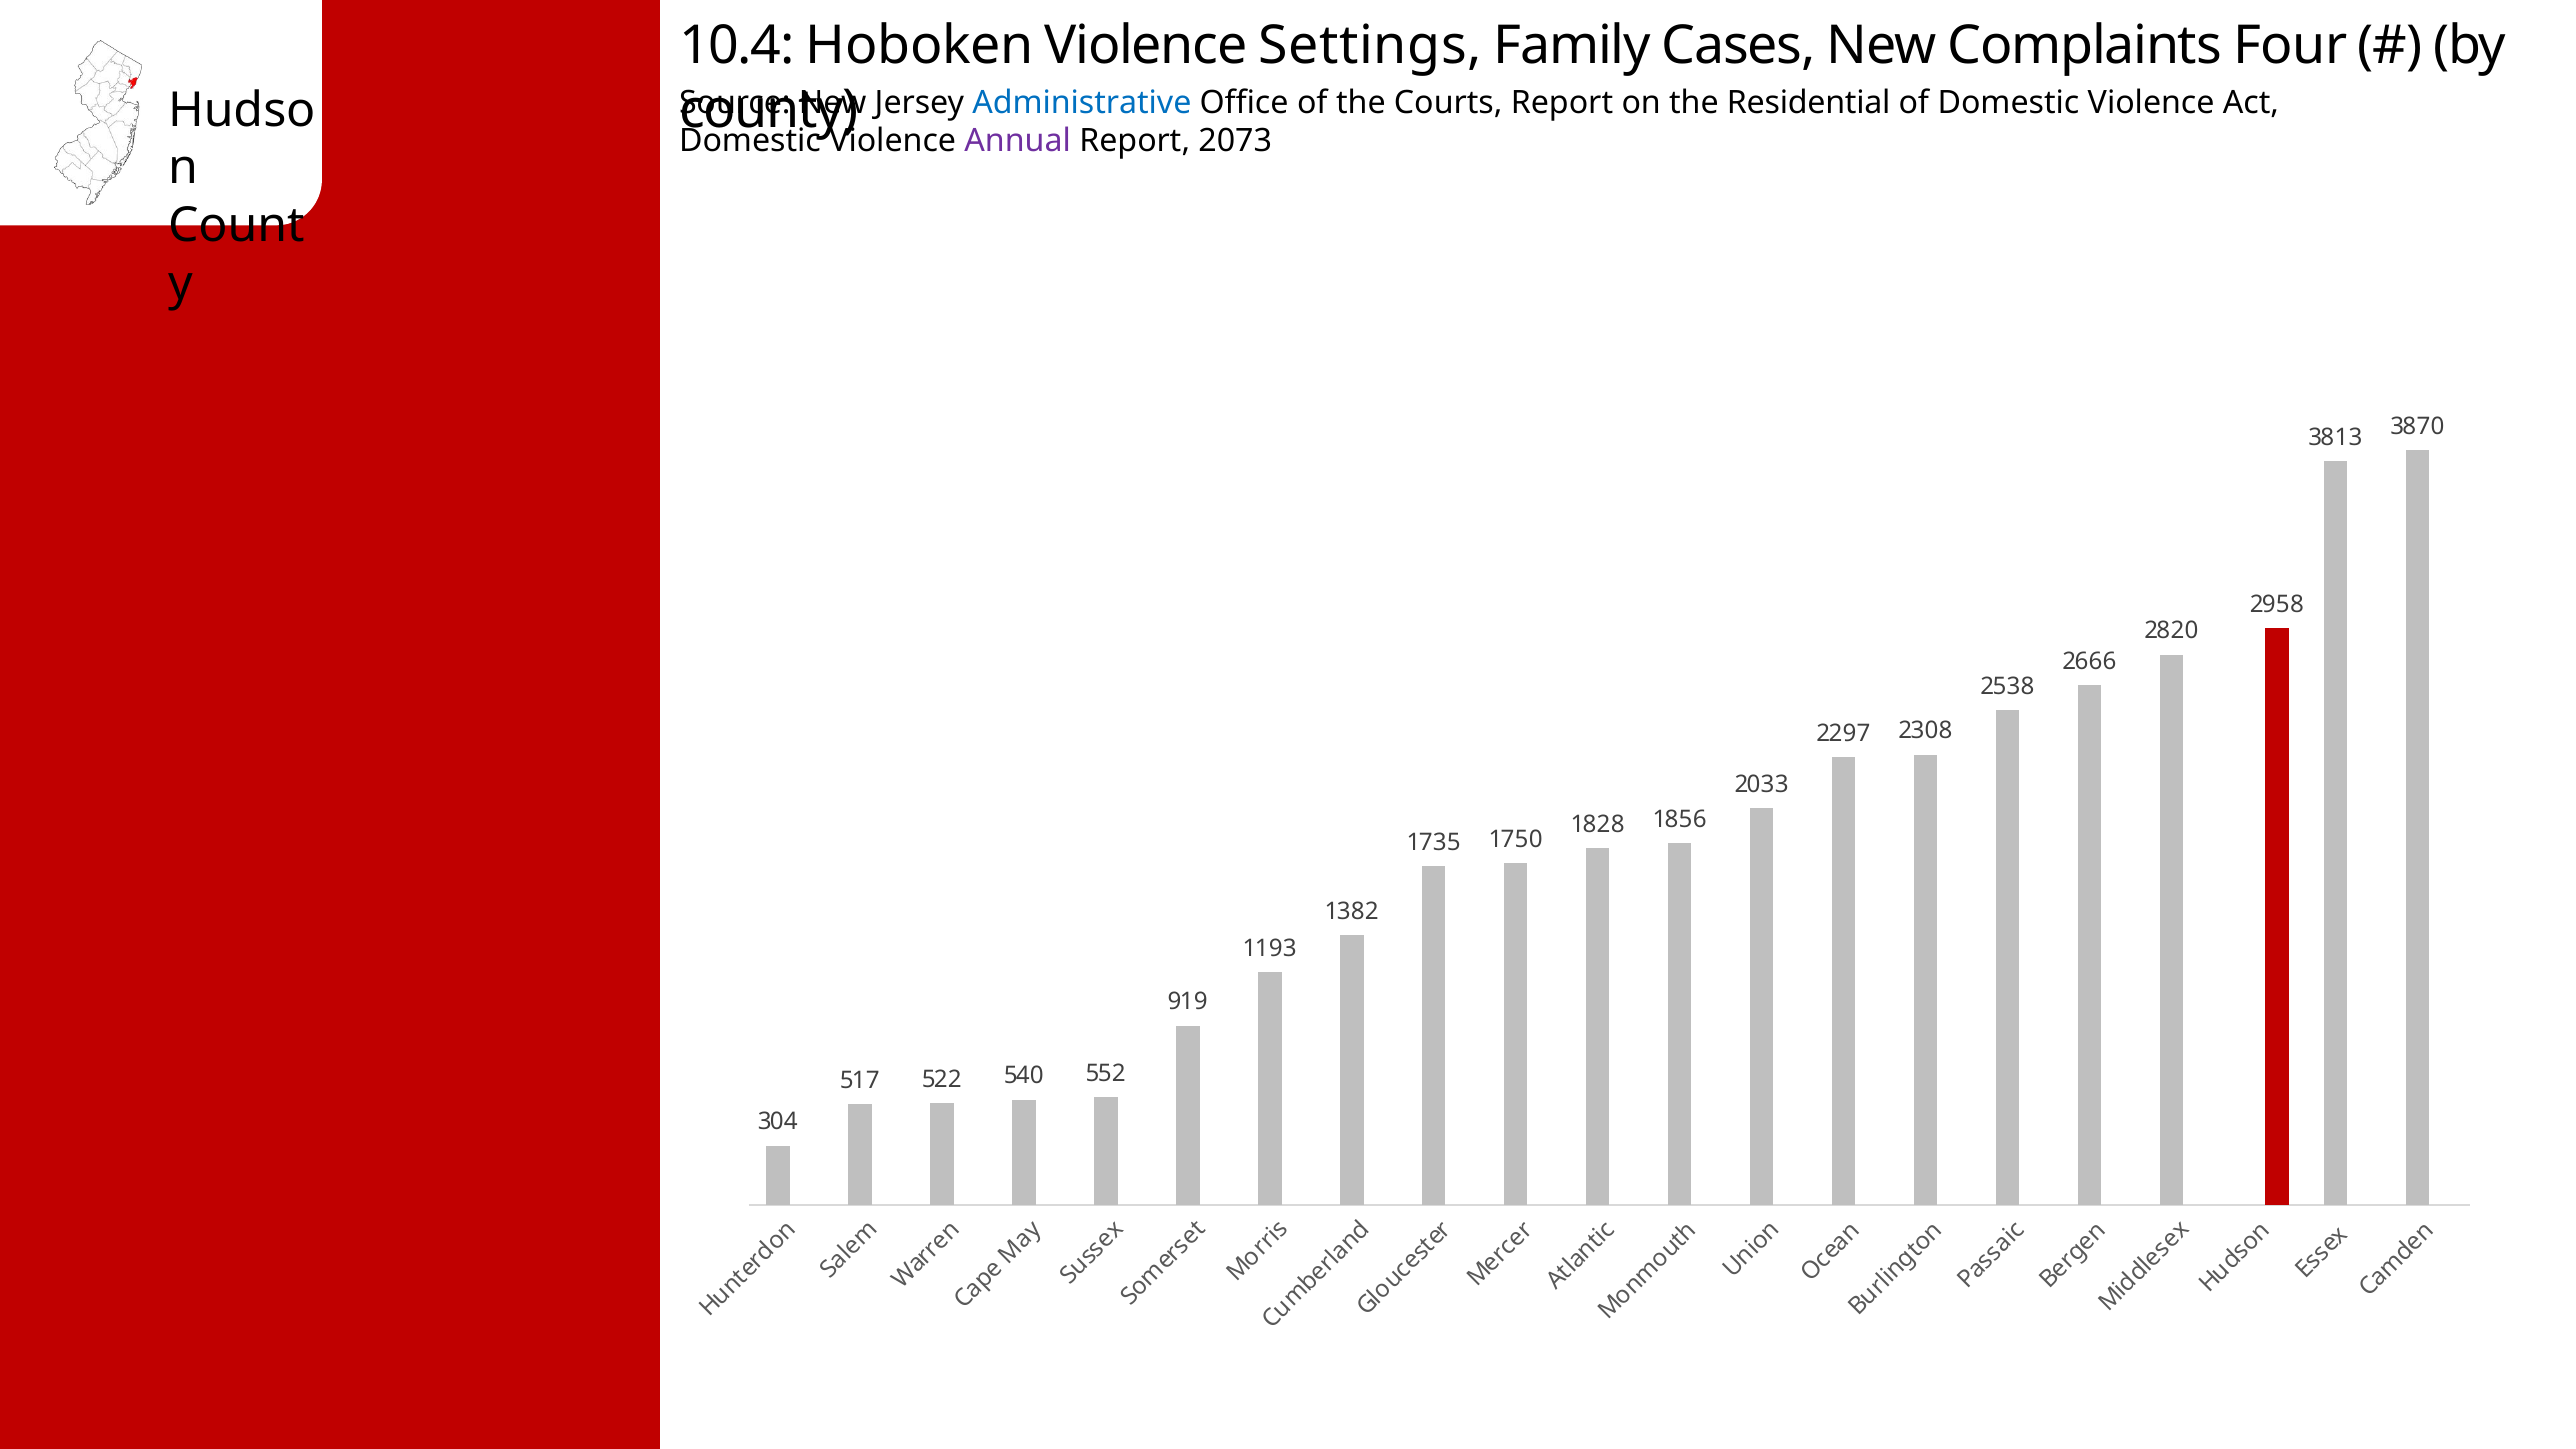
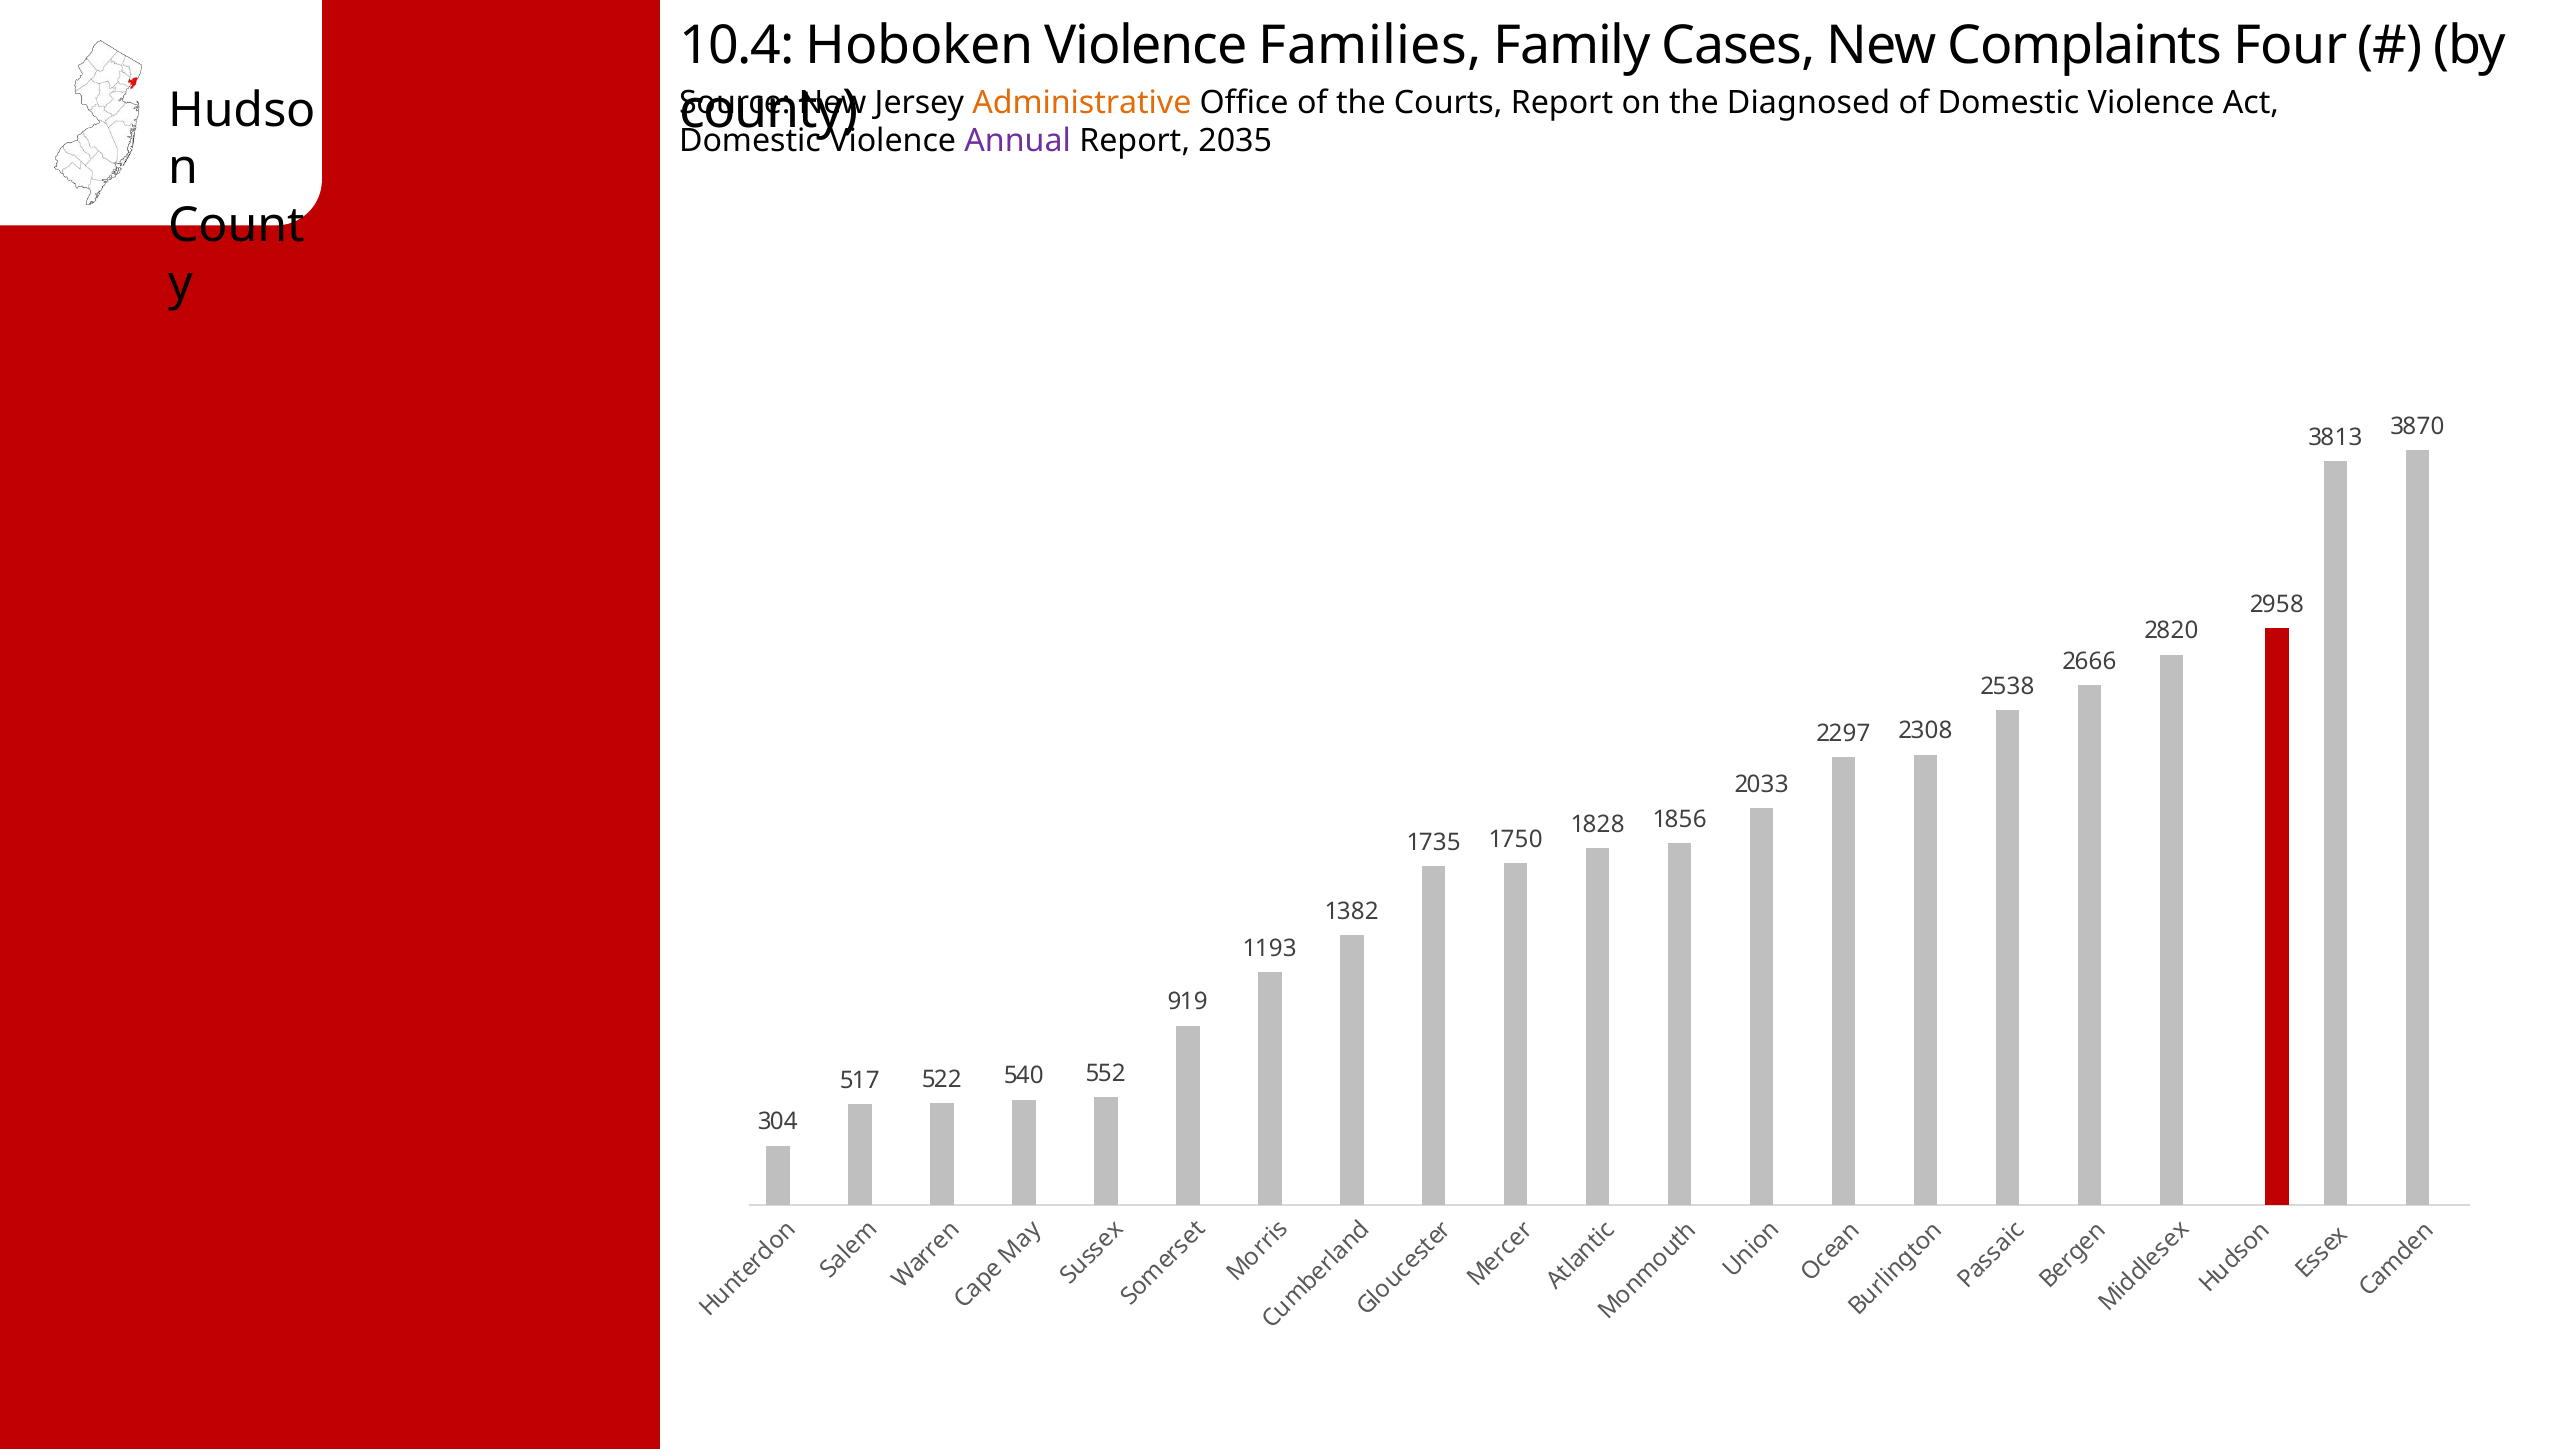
Settings: Settings -> Families
Administrative colour: blue -> orange
Residential: Residential -> Diagnosed
2073: 2073 -> 2035
